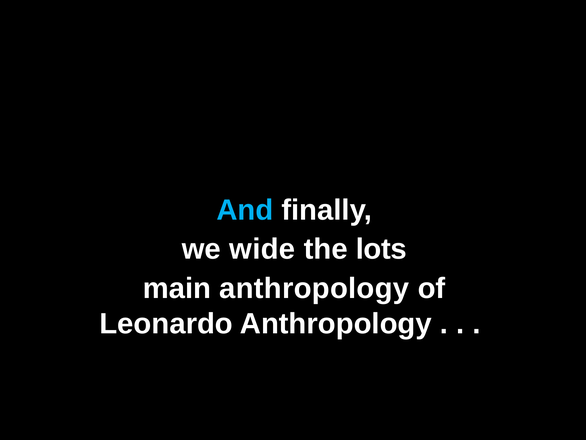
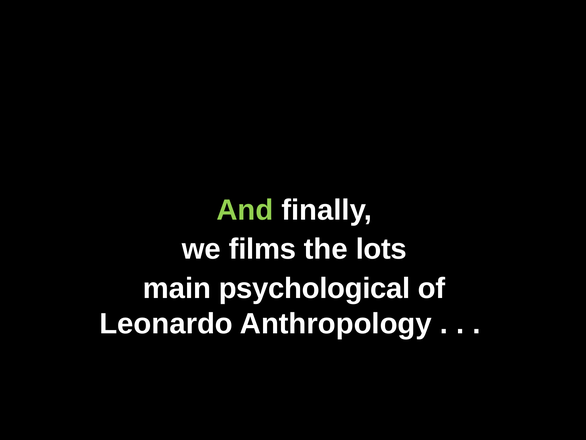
And colour: light blue -> light green
wide: wide -> films
main anthropology: anthropology -> psychological
